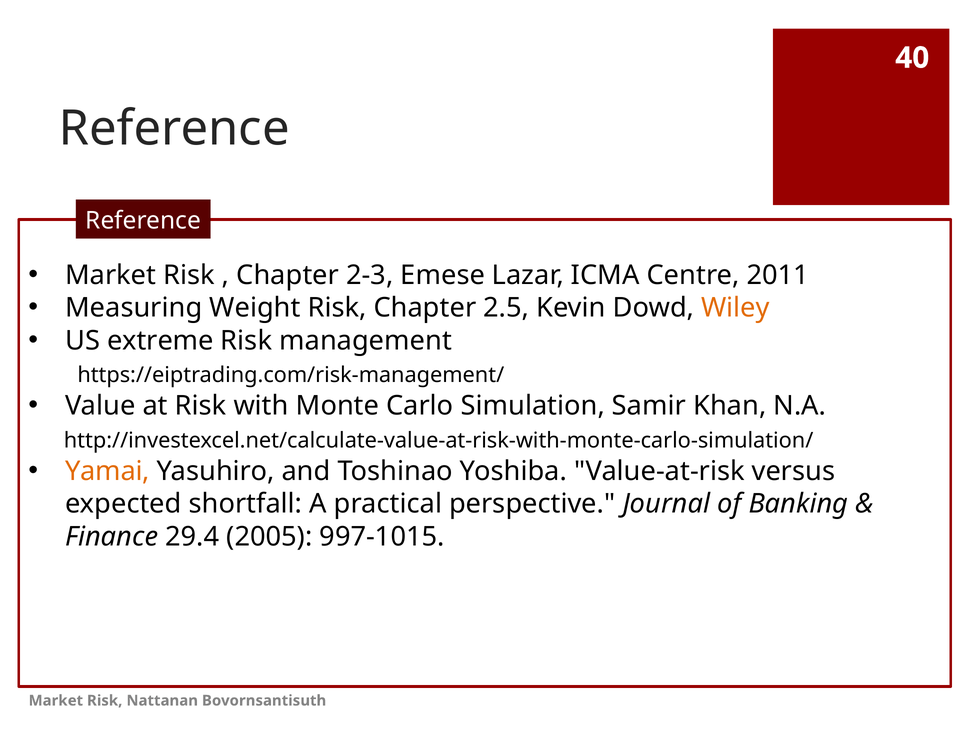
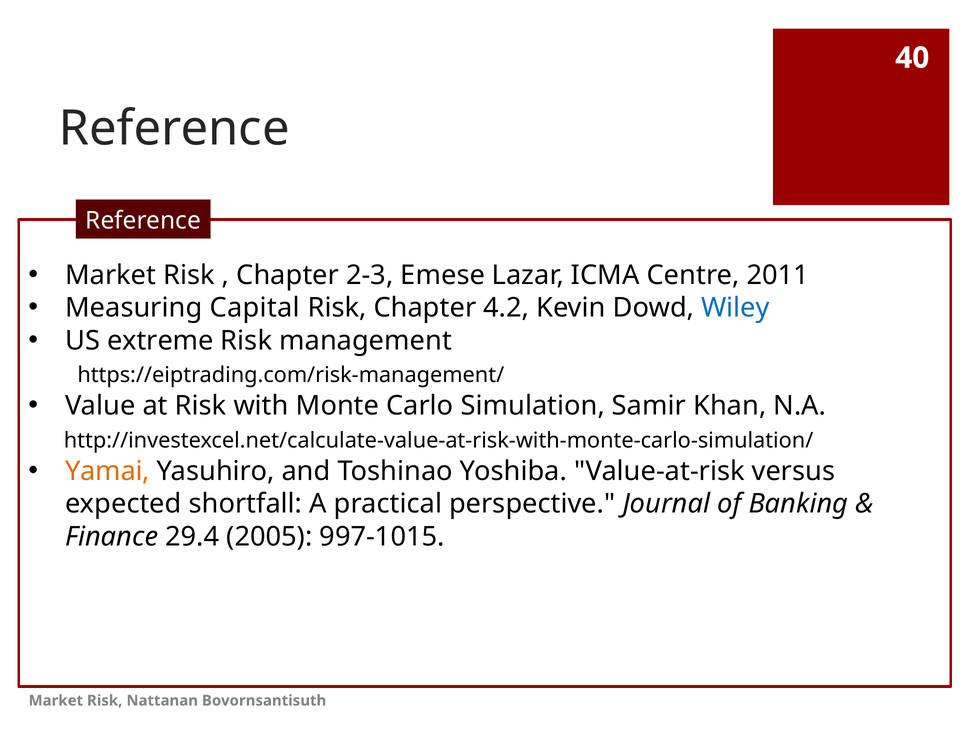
Weight: Weight -> Capital
2.5: 2.5 -> 4.2
Wiley colour: orange -> blue
